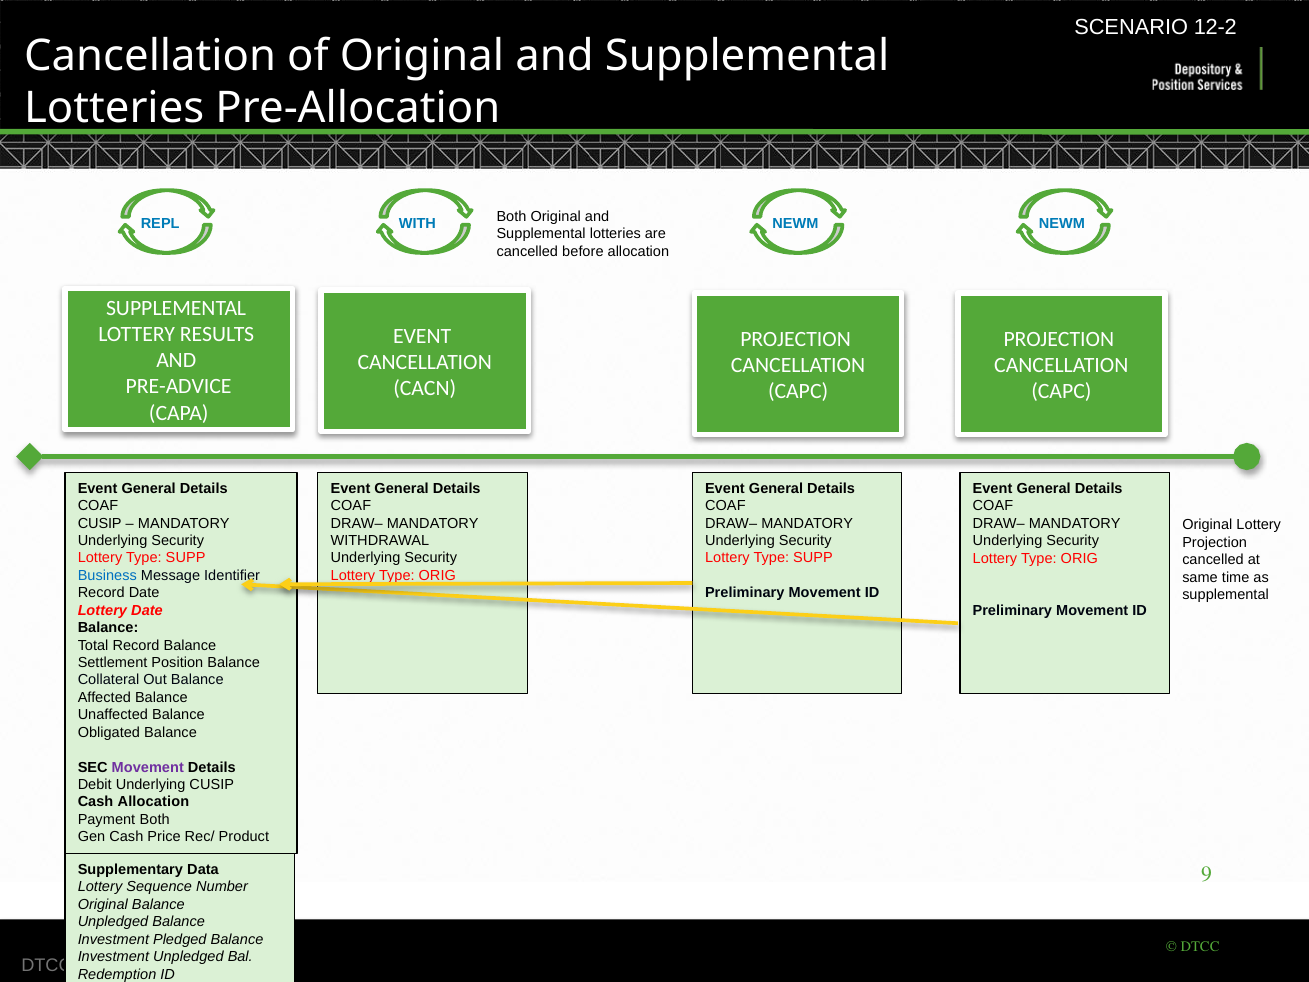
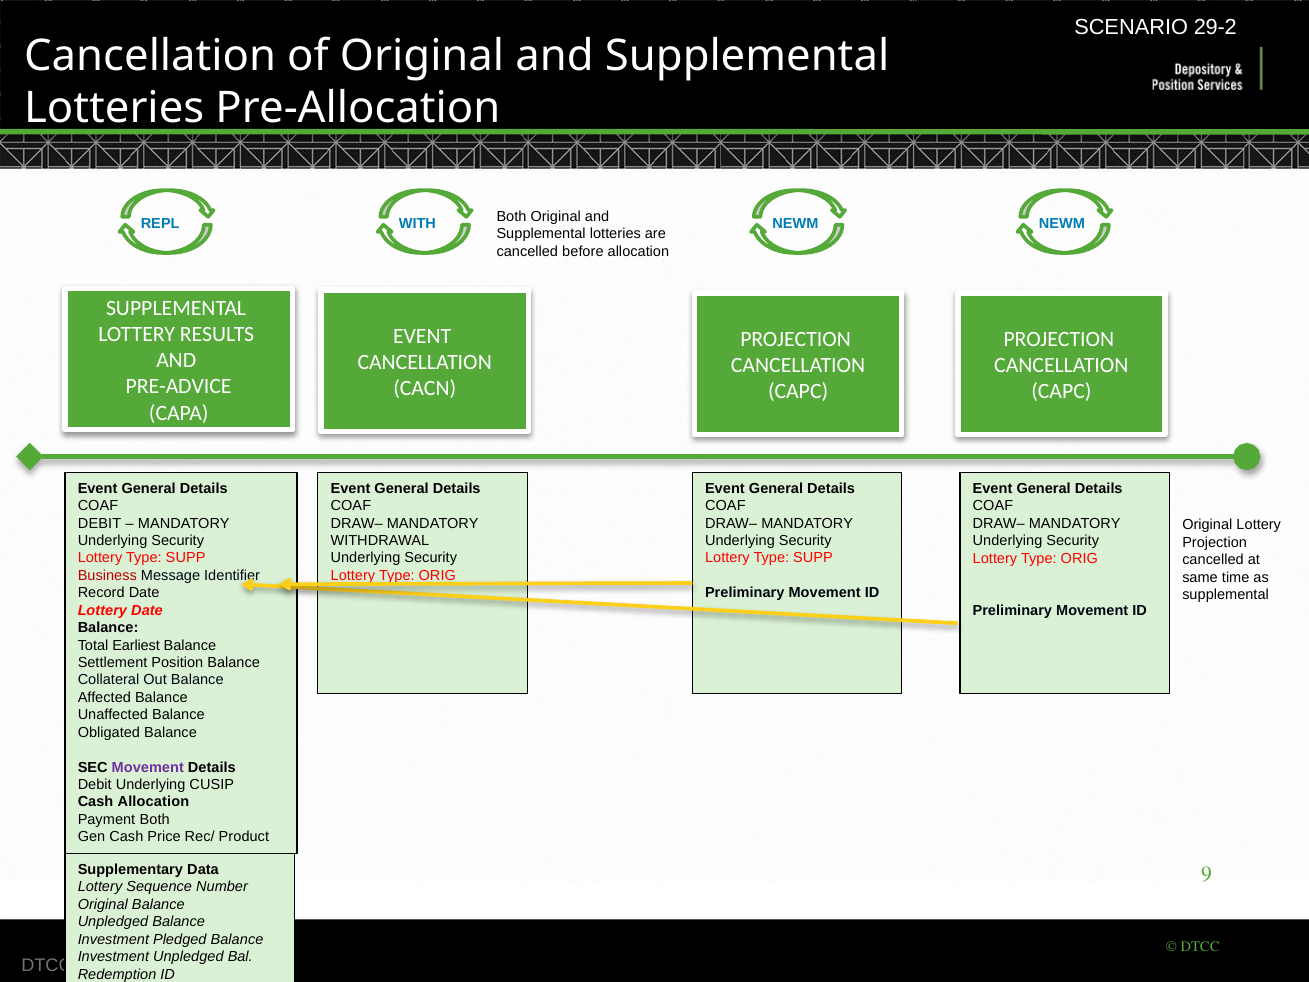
12-2: 12-2 -> 29-2
CUSIP at (100, 523): CUSIP -> DEBIT
Business colour: blue -> red
Total Record: Record -> Earliest
